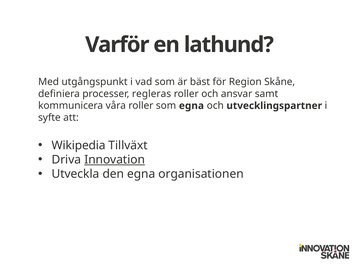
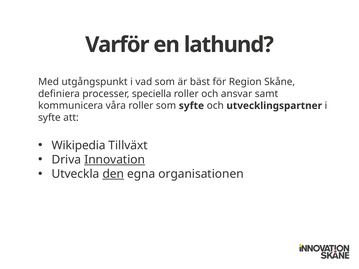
regleras: regleras -> speciella
som egna: egna -> syfte
den underline: none -> present
